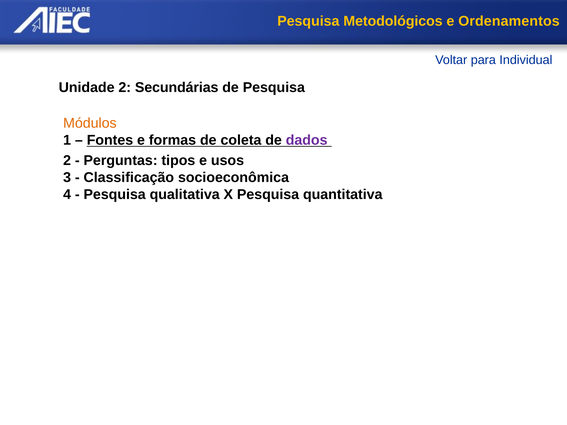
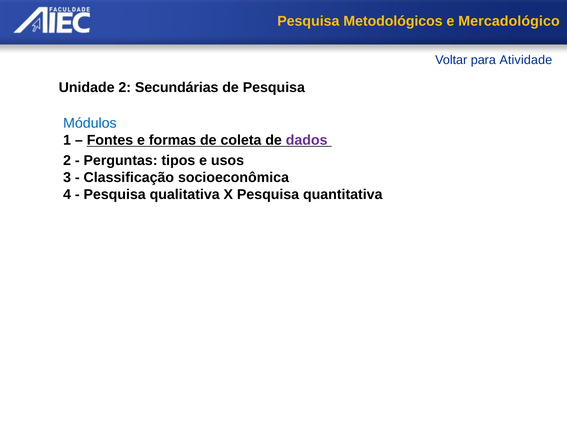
Ordenamentos: Ordenamentos -> Mercadológico
Individual: Individual -> Atividade
Módulos colour: orange -> blue
